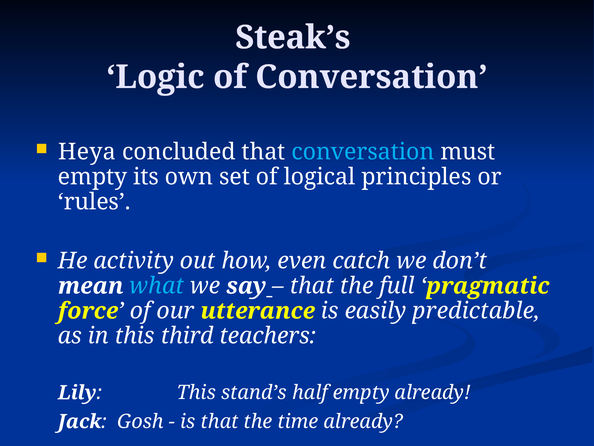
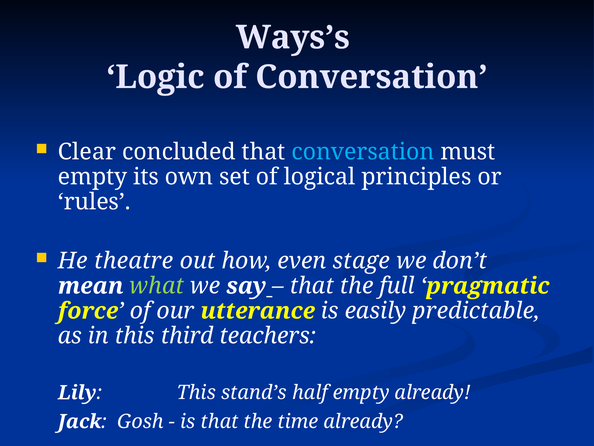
Steak’s: Steak’s -> Ways’s
Heya: Heya -> Clear
activity: activity -> theatre
catch: catch -> stage
what colour: light blue -> light green
